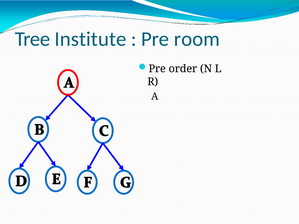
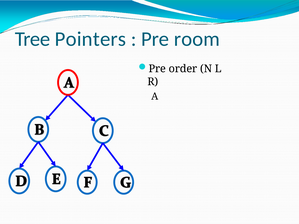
Institute: Institute -> Pointers
